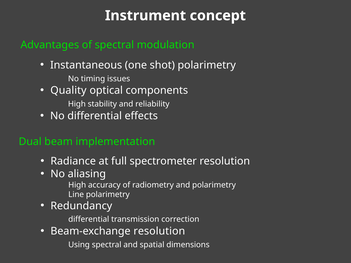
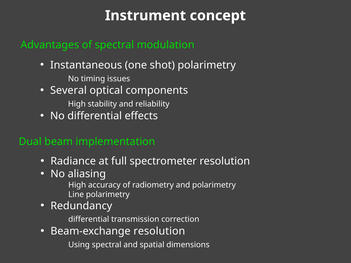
Quality: Quality -> Several
